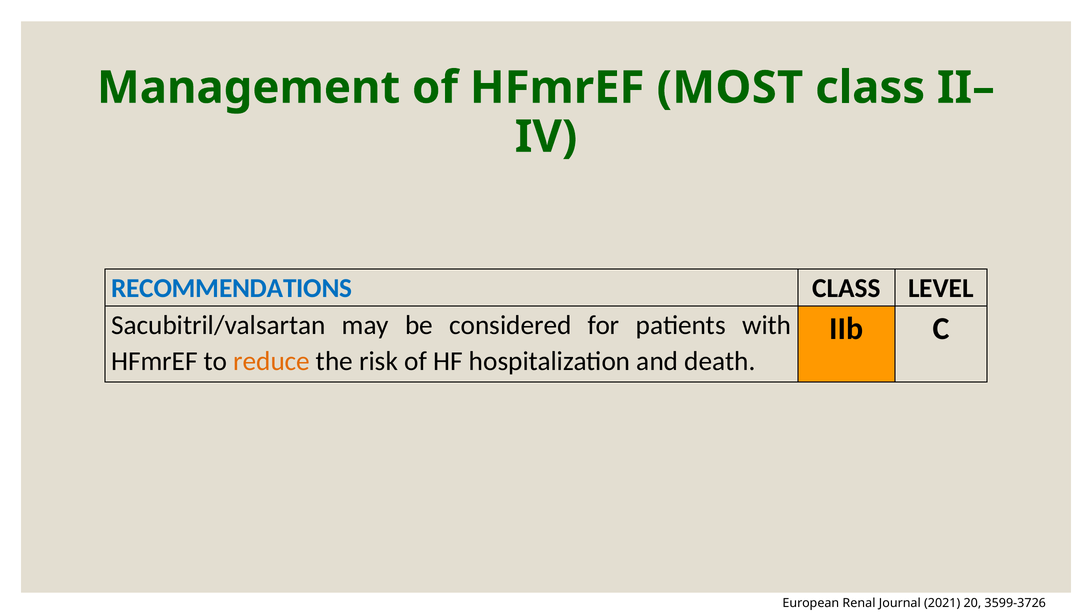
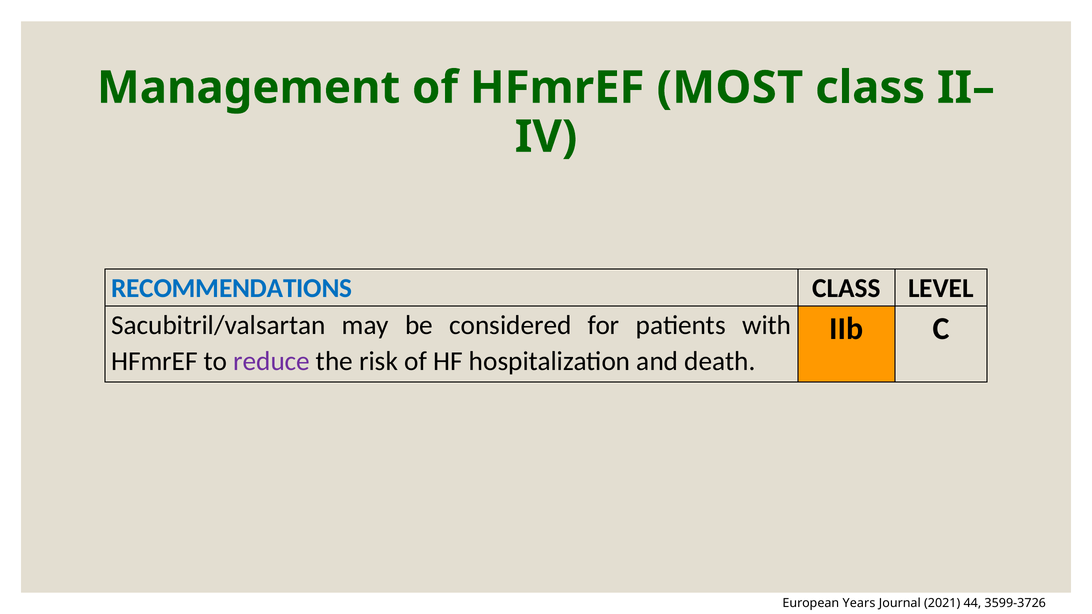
reduce colour: orange -> purple
Renal: Renal -> Years
20: 20 -> 44
